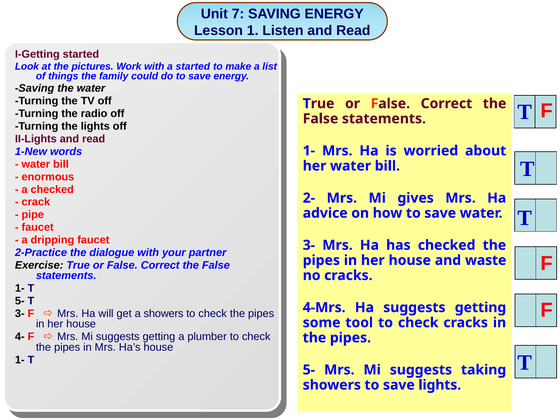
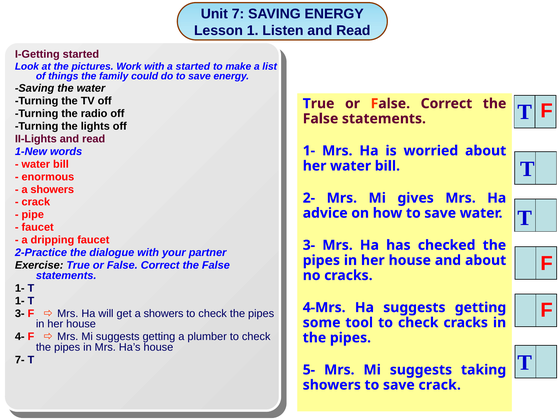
checked at (52, 189): checked -> showers
and waste: waste -> about
5- at (20, 301): 5- -> 1-
1- at (20, 360): 1- -> 7-
save lights: lights -> crack
